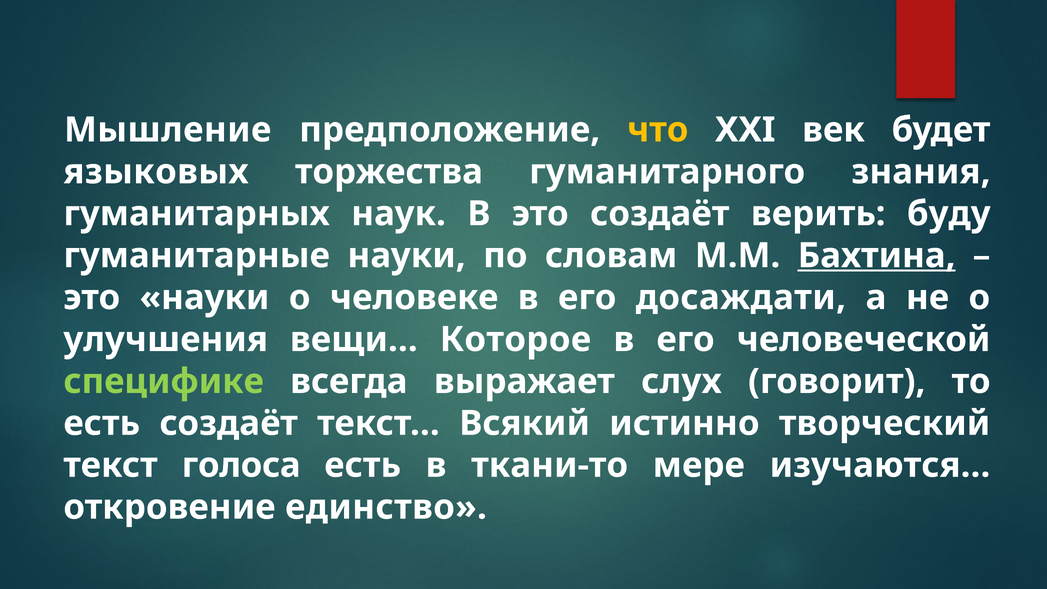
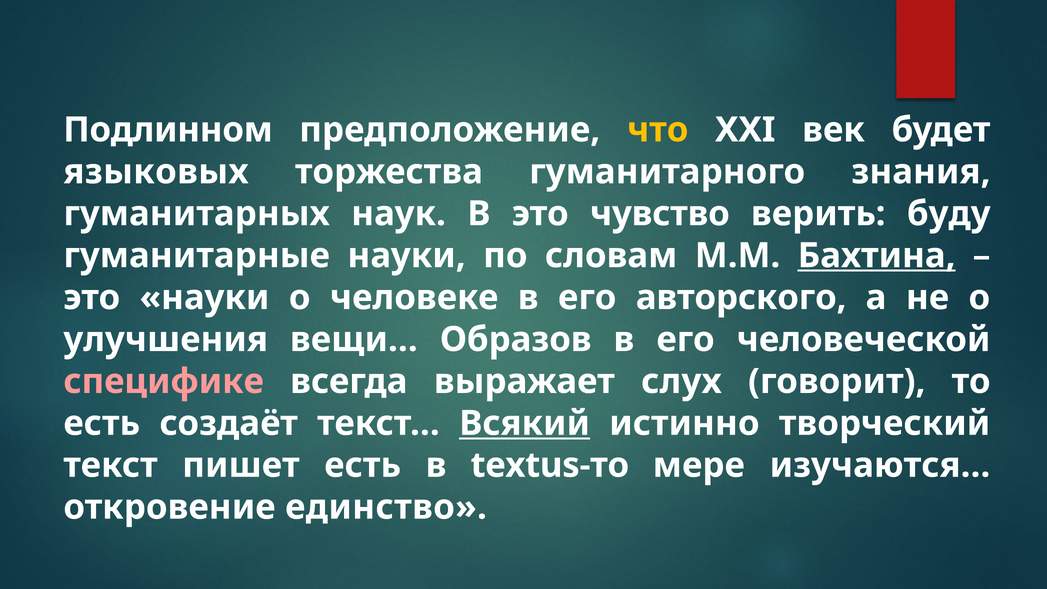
Мышление: Мышление -> Подлинном
это создаёт: создаёт -> чувство
досаждати: досаждати -> авторского
Которое: Которое -> Образов
специфике colour: light green -> pink
Всякий underline: none -> present
голоса: голоса -> пишет
ткани-то: ткани-то -> tехtus-то
